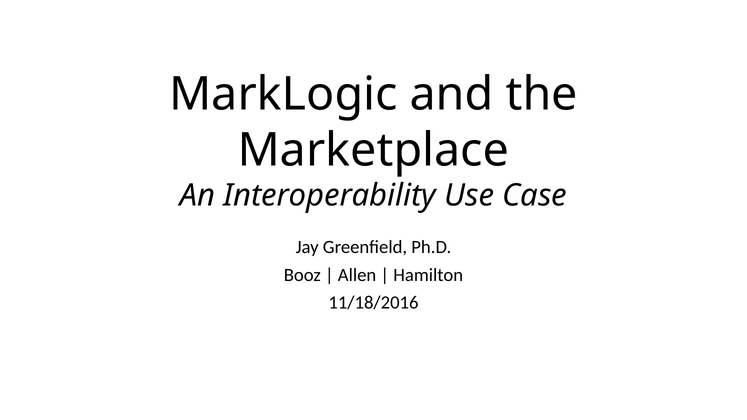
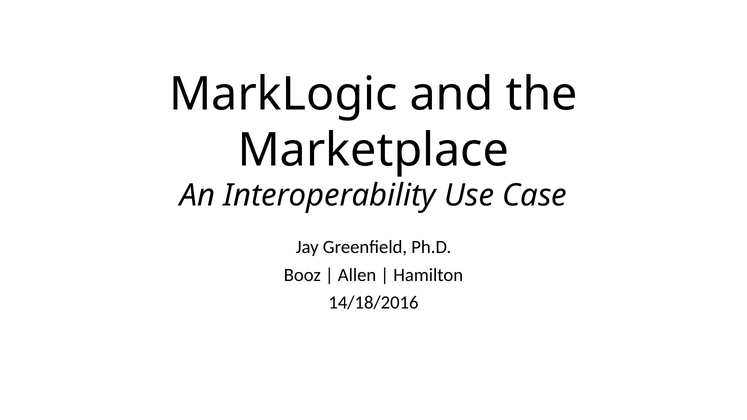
11/18/2016: 11/18/2016 -> 14/18/2016
